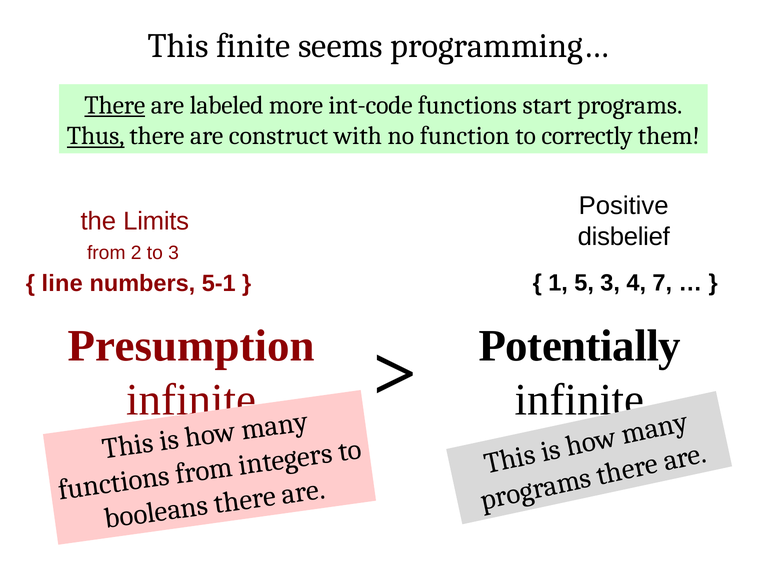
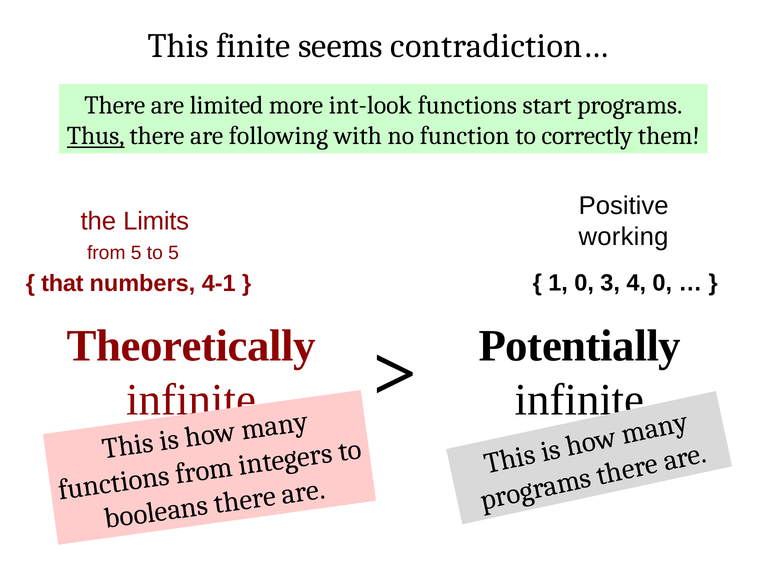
programming…: programming… -> contradiction…
There at (115, 105) underline: present -> none
labeled: labeled -> limited
int-code: int-code -> int-look
construct: construct -> following
disbelief: disbelief -> working
from 2: 2 -> 5
to 3: 3 -> 5
1 5: 5 -> 0
4 7: 7 -> 0
line: line -> that
5-1: 5-1 -> 4-1
Presumption: Presumption -> Theoretically
